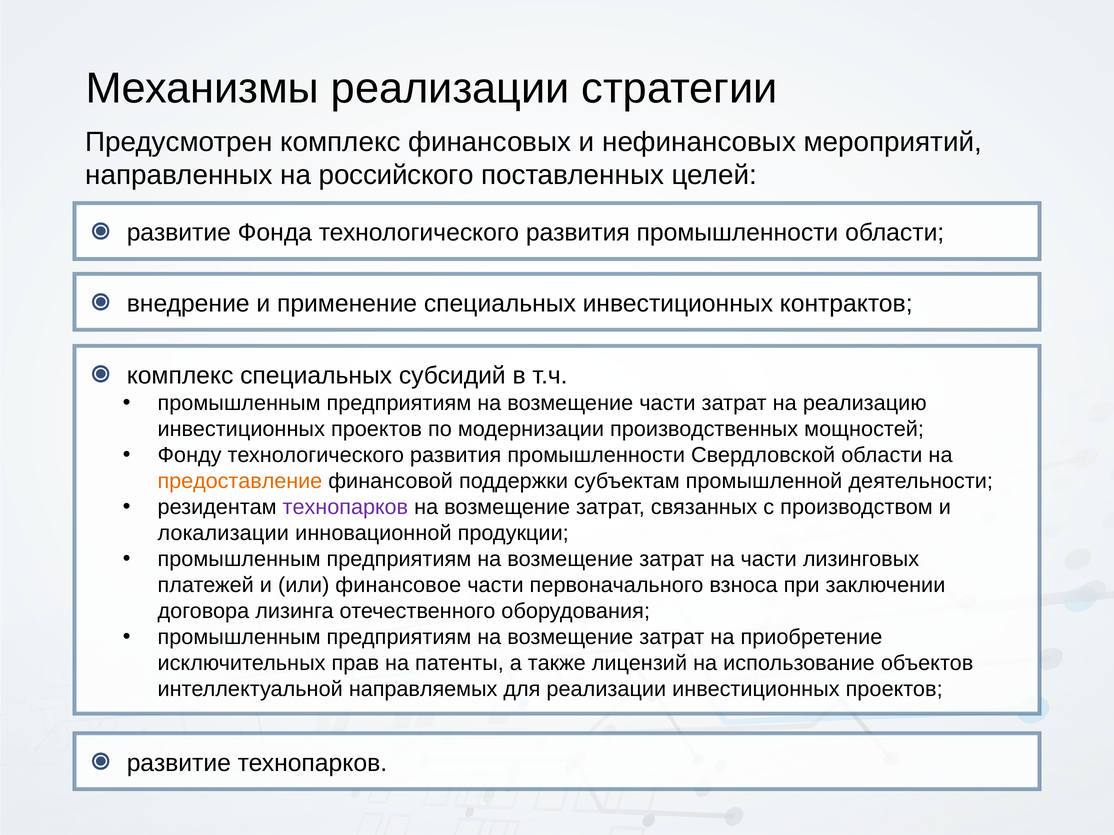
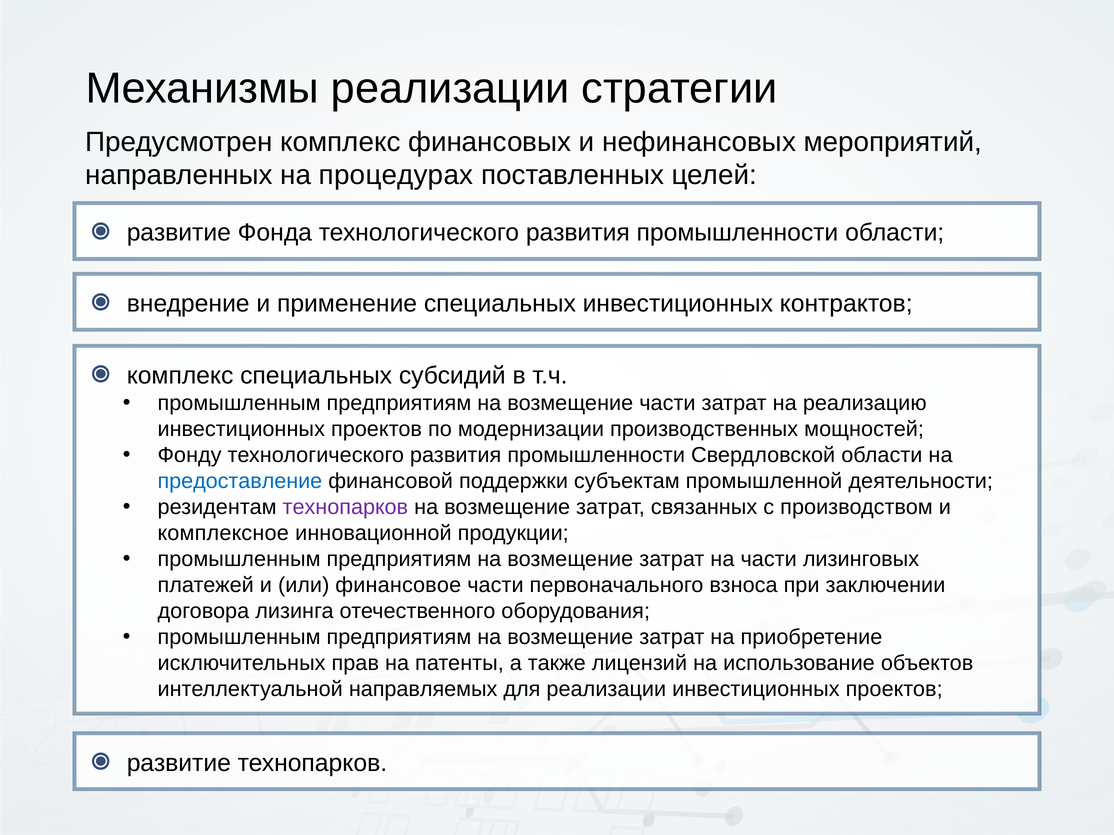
российского: российского -> процедурах
предоставление colour: orange -> blue
локализации: локализации -> комплексное
